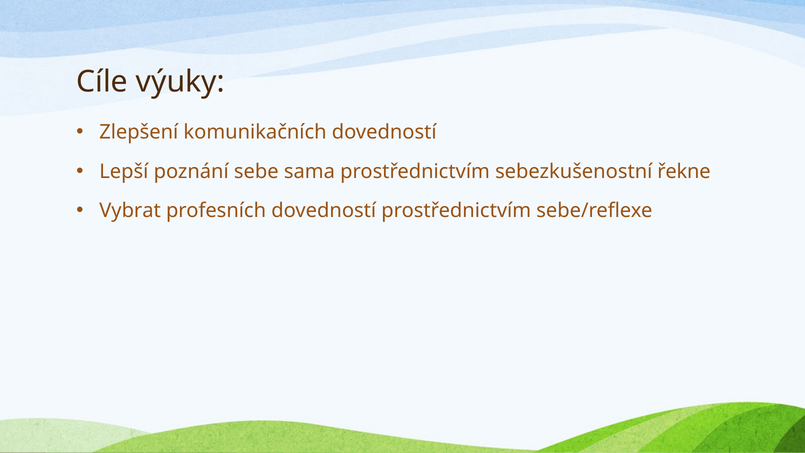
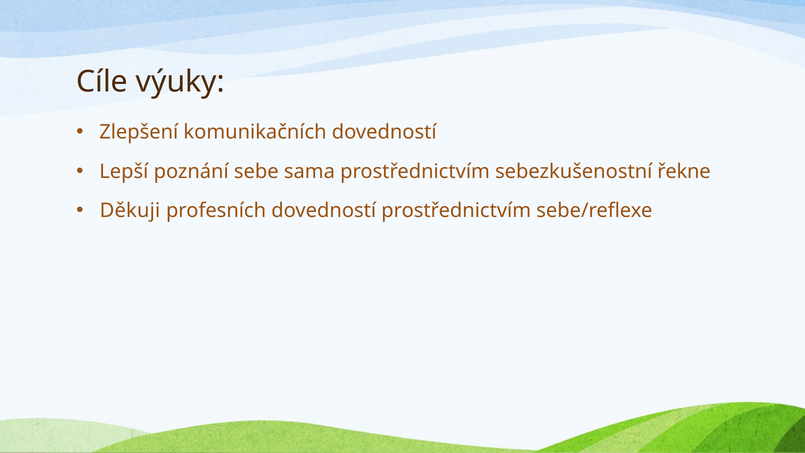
Vybrat: Vybrat -> Děkuji
